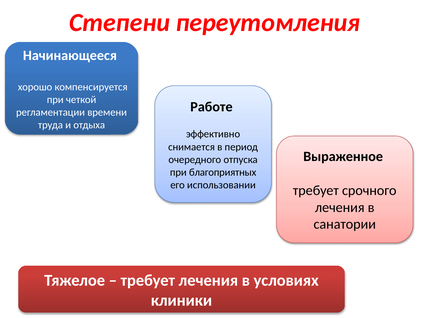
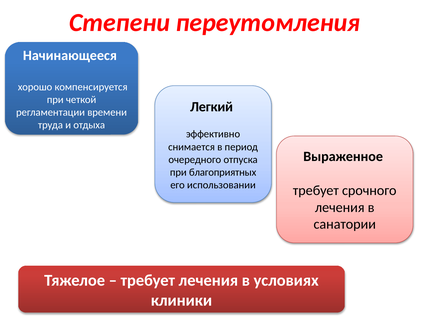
Работе: Работе -> Легкий
